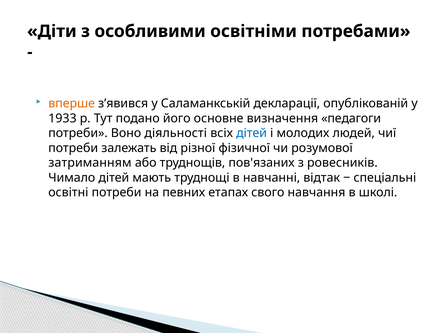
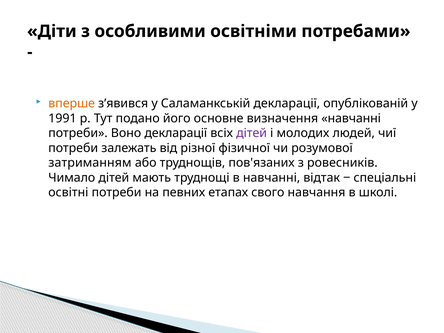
1933: 1933 -> 1991
визначення педагоги: педагоги -> навчанні
Воно діяльності: діяльності -> декларації
дітей at (252, 133) colour: blue -> purple
